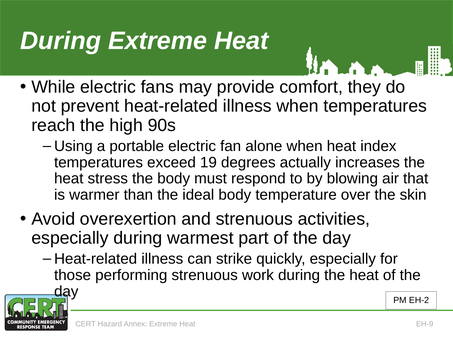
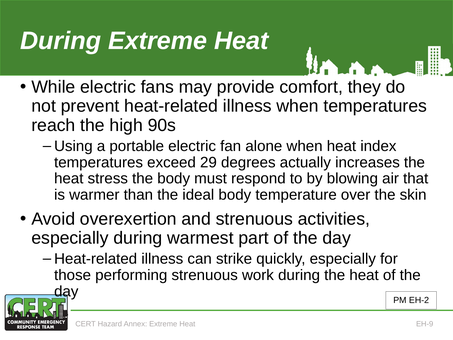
19: 19 -> 29
